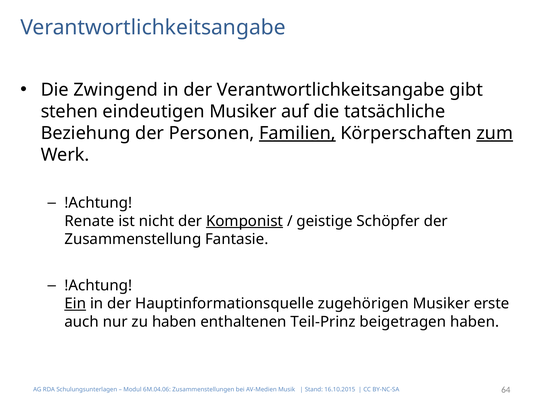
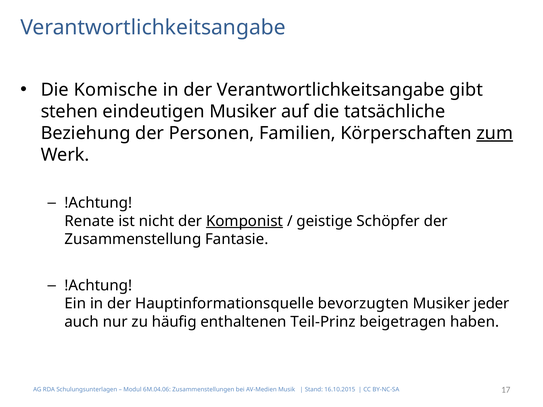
Zwingend: Zwingend -> Komische
Familien underline: present -> none
Ein underline: present -> none
zugehörigen: zugehörigen -> bevorzugten
erste: erste -> jeder
zu haben: haben -> häufig
64: 64 -> 17
